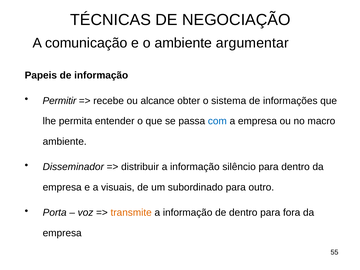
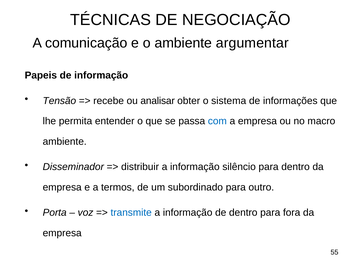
Permitir: Permitir -> Tensão
alcance: alcance -> analisar
visuais: visuais -> termos
transmite colour: orange -> blue
